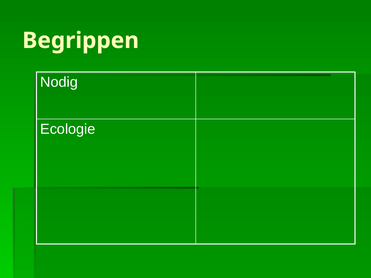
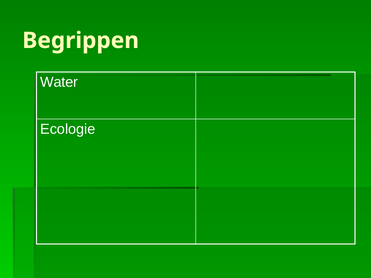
Nodig: Nodig -> Water
